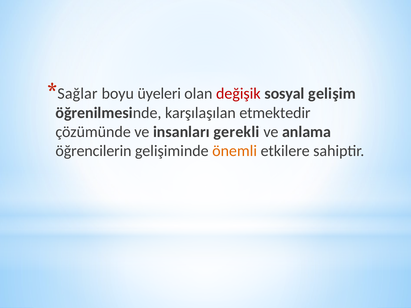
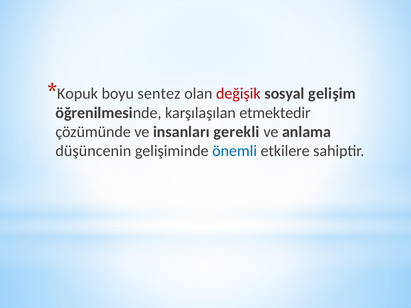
Sağlar: Sağlar -> Kopuk
üyeleri: üyeleri -> sentez
öğrencilerin: öğrencilerin -> düşüncenin
önemli colour: orange -> blue
